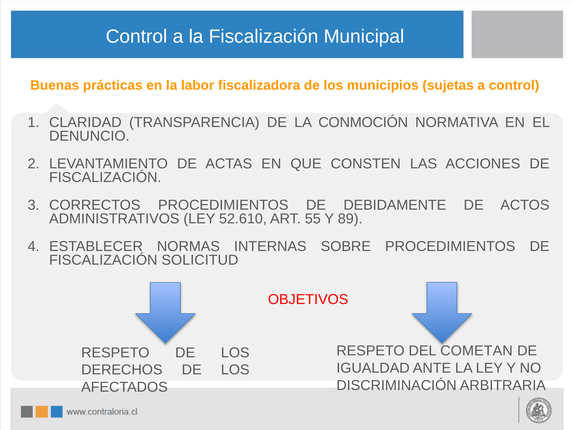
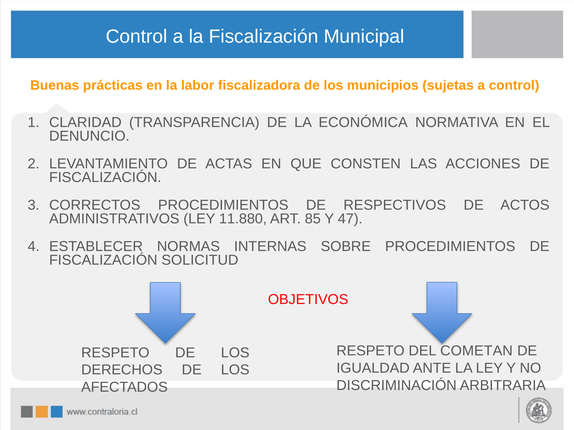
CONMOCIÓN: CONMOCIÓN -> ECONÓMICA
DEBIDAMENTE: DEBIDAMENTE -> RESPECTIVOS
52.610: 52.610 -> 11.880
55: 55 -> 85
89: 89 -> 47
